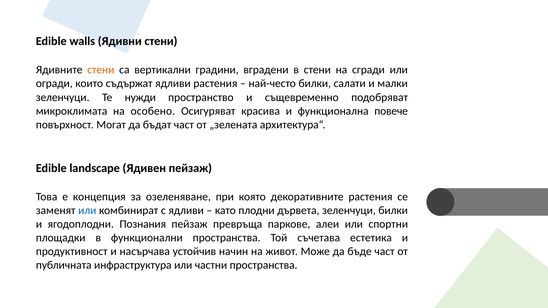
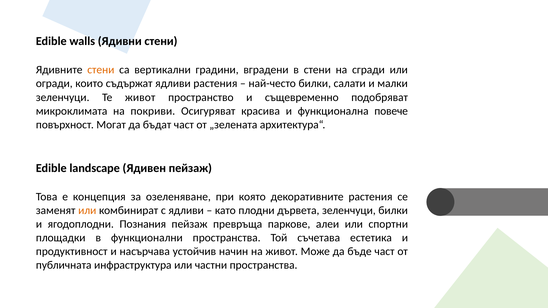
Те нужди: нужди -> живот
особено: особено -> покриви
или at (87, 211) colour: blue -> orange
